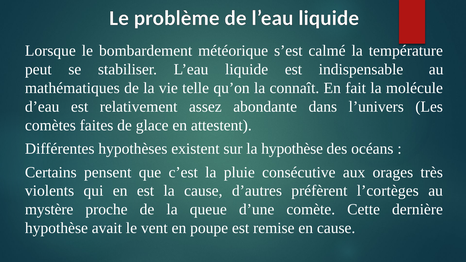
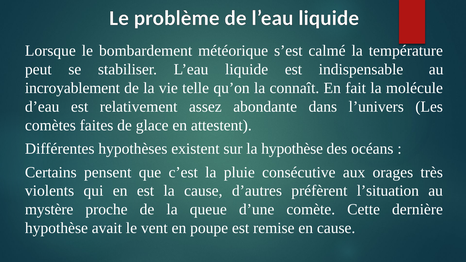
mathématiques: mathématiques -> incroyablement
l’cortèges: l’cortèges -> l’situation
